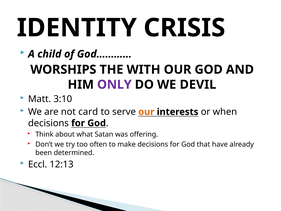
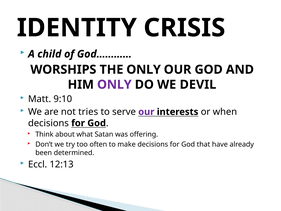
THE WITH: WITH -> ONLY
3:10: 3:10 -> 9:10
card: card -> tries
our at (146, 112) colour: orange -> purple
